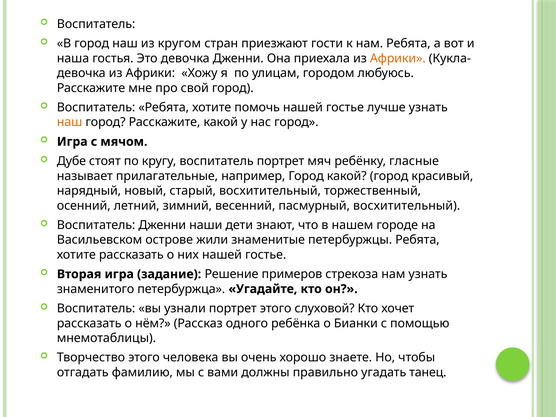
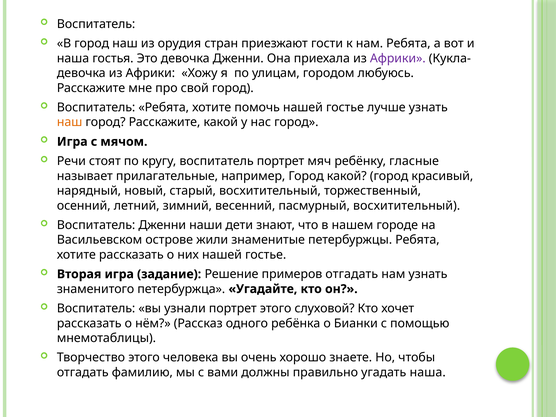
кругом: кругом -> орудия
Африки at (398, 58) colour: orange -> purple
Дубе: Дубе -> Речи
примеров стрекоза: стрекоза -> отгадать
угадать танец: танец -> наша
